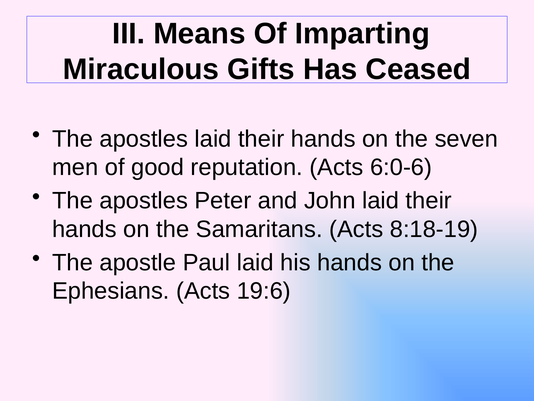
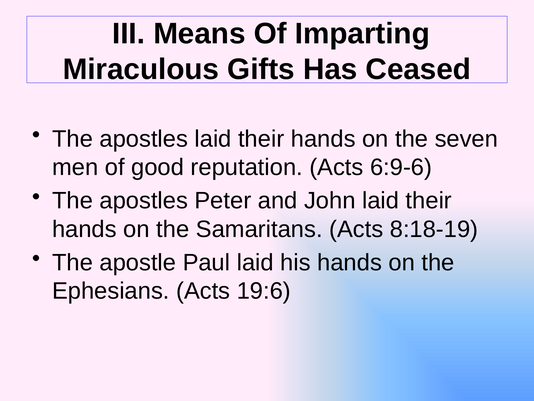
6:0-6: 6:0-6 -> 6:9-6
